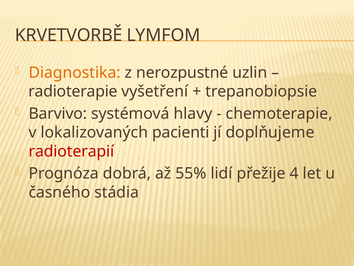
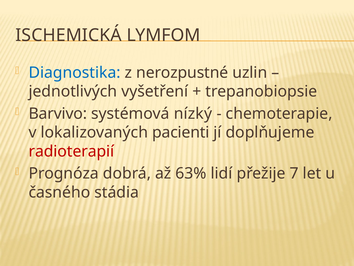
KRVETVORBĚ: KRVETVORBĚ -> ISCHEMICKÁ
Diagnostika colour: orange -> blue
radioterapie: radioterapie -> jednotlivých
hlavy: hlavy -> nízký
55%: 55% -> 63%
4: 4 -> 7
